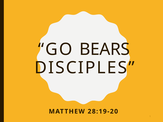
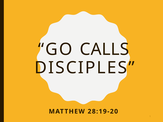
BEARS: BEARS -> CALLS
